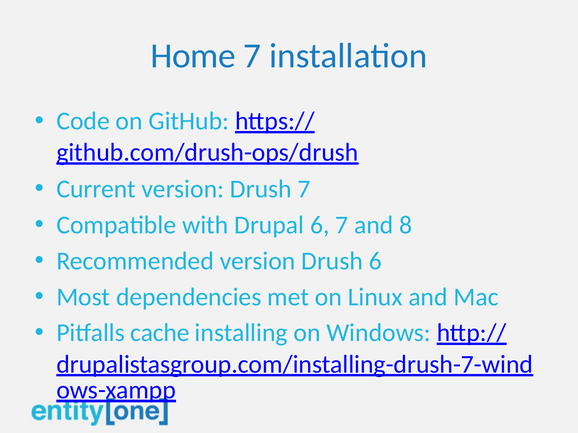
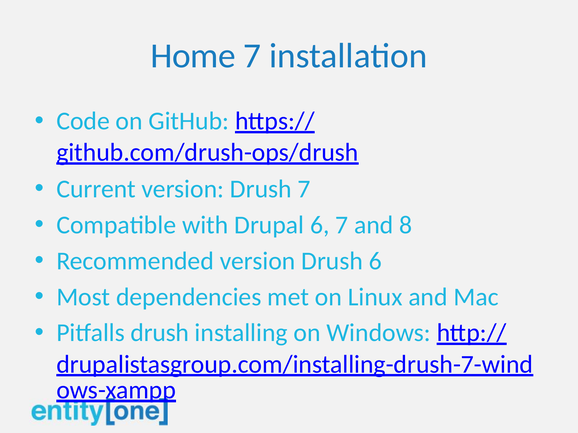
Pitfalls cache: cache -> drush
